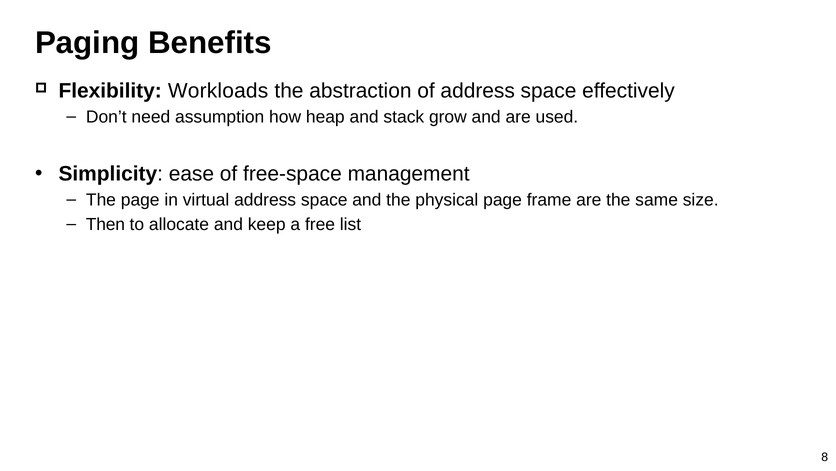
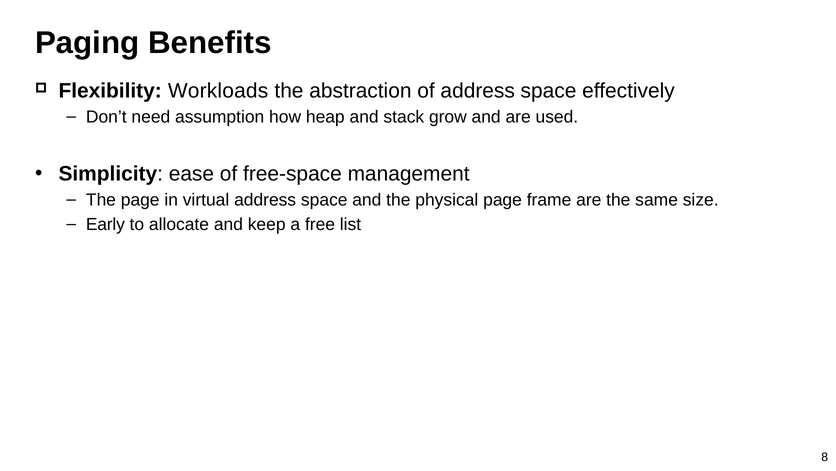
Then: Then -> Early
